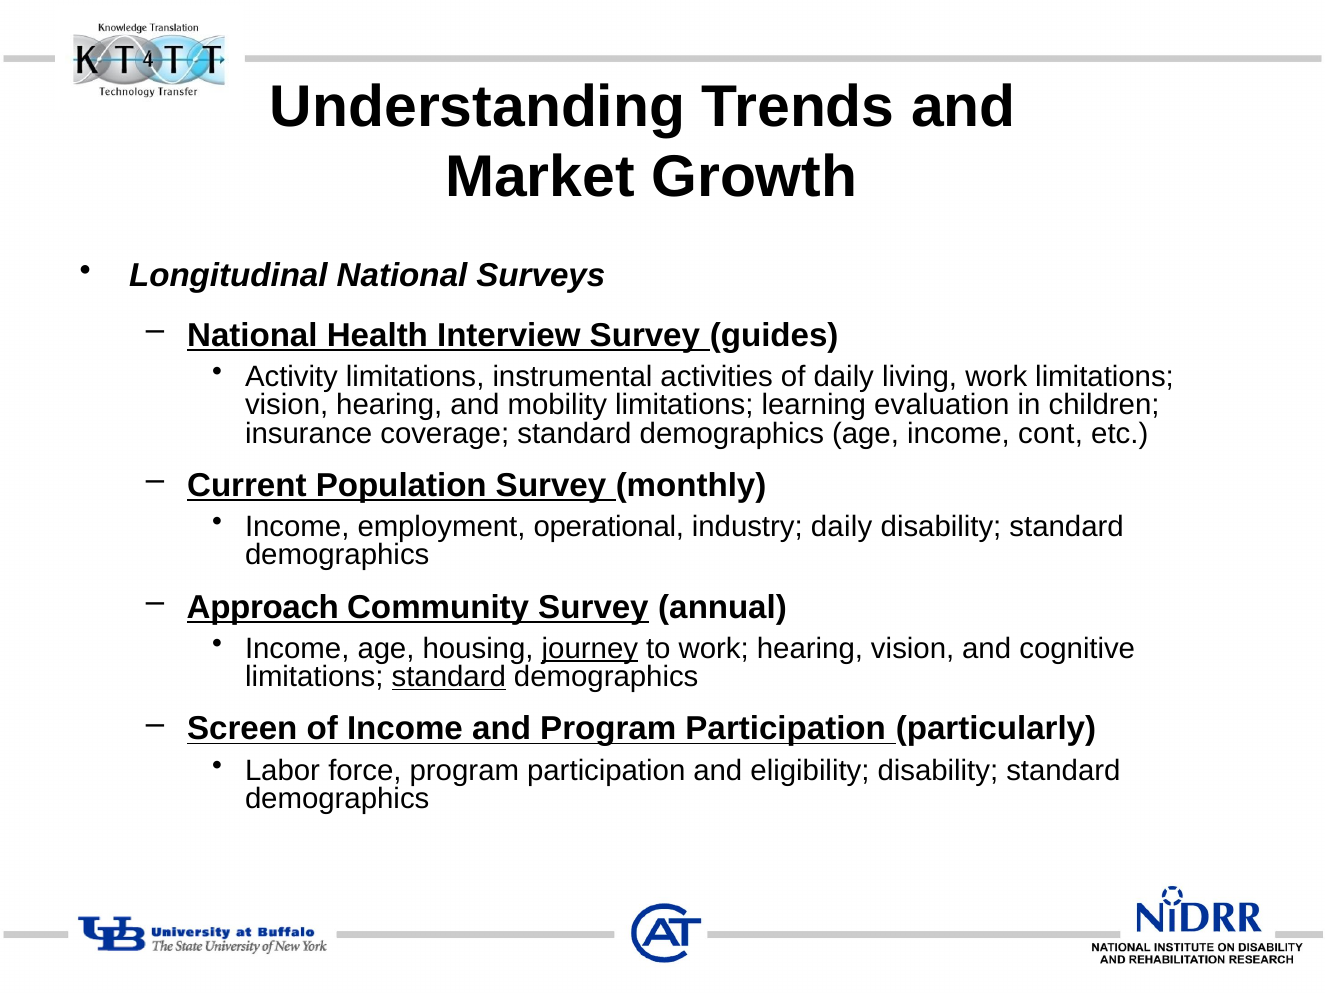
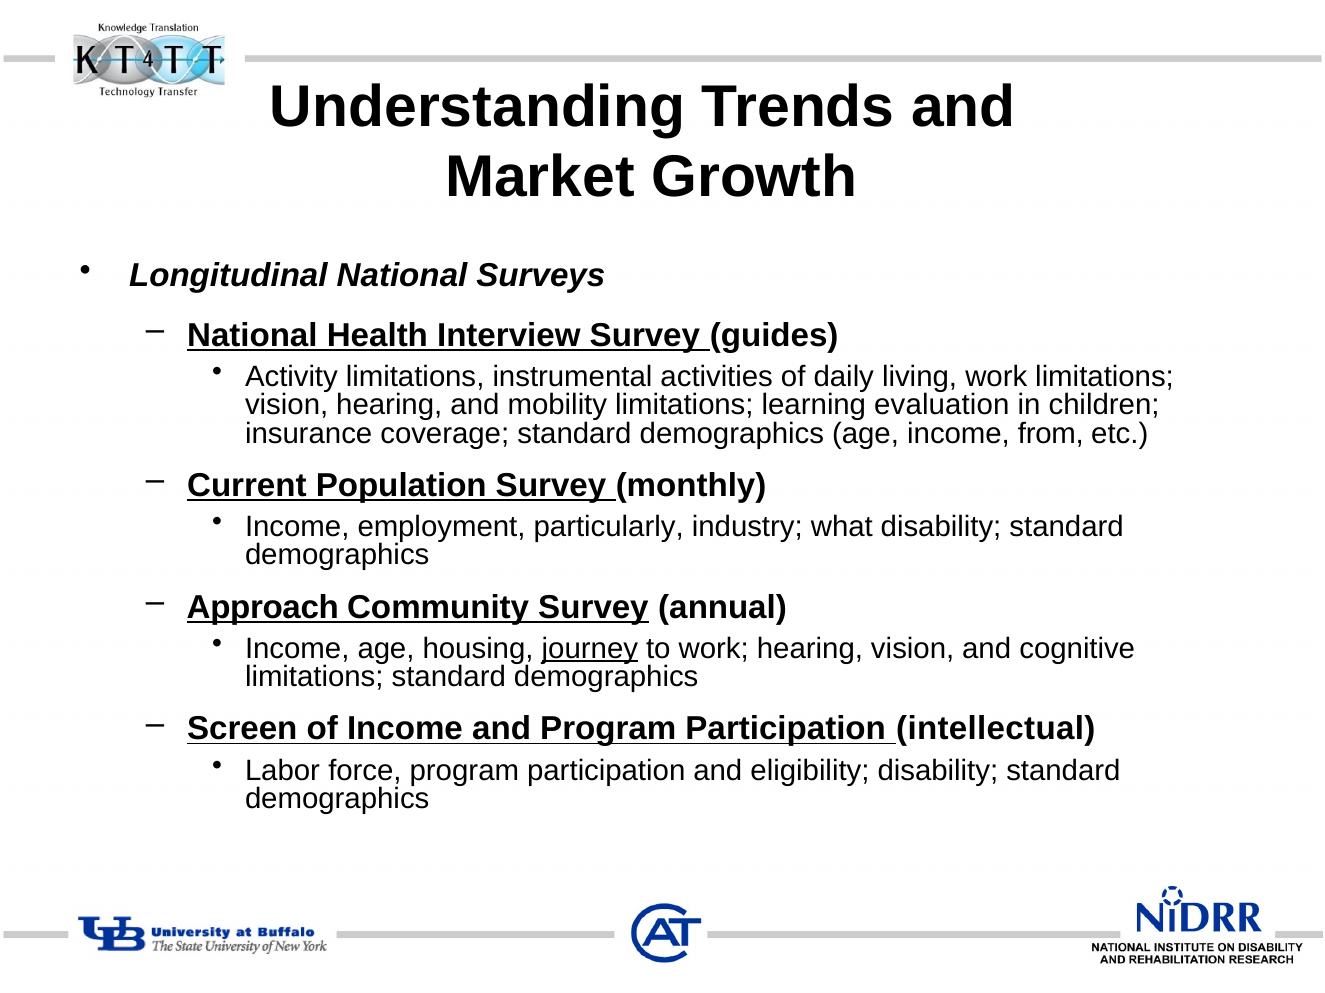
cont: cont -> from
operational: operational -> particularly
industry daily: daily -> what
standard at (449, 677) underline: present -> none
particularly: particularly -> intellectual
